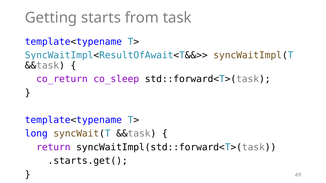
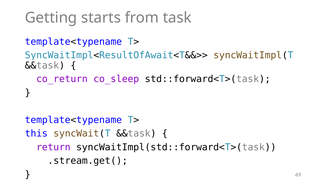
long: long -> this
.starts.get(: .starts.get( -> .stream.get(
